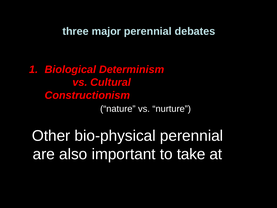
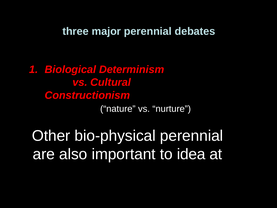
take: take -> idea
